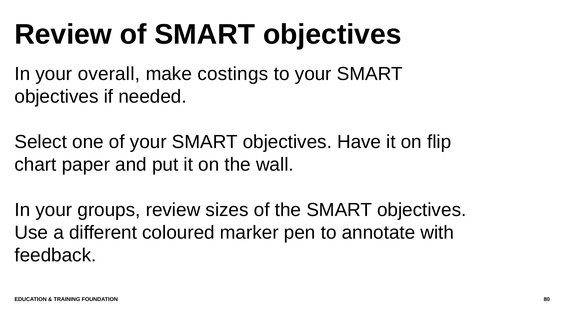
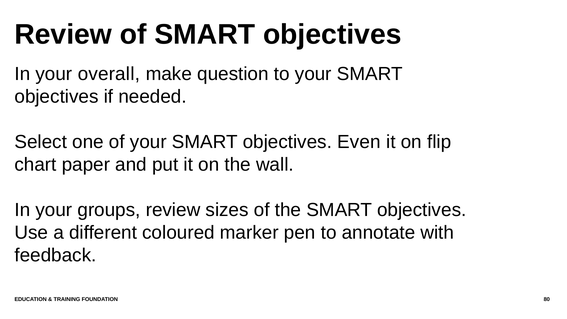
costings: costings -> question
Have: Have -> Even
